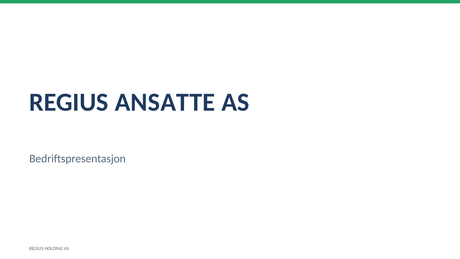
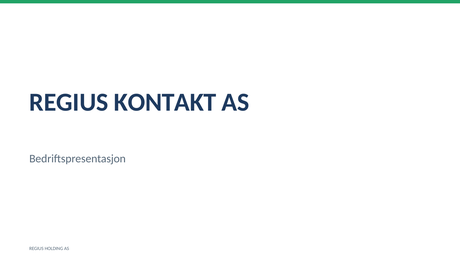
ANSATTE: ANSATTE -> KONTAKT
